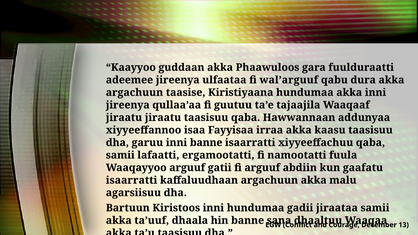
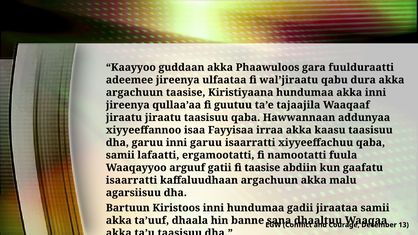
wal’arguuf: wal’arguuf -> wal’jiraatu
inni banne: banne -> garuu
fi arguuf: arguuf -> taasise
